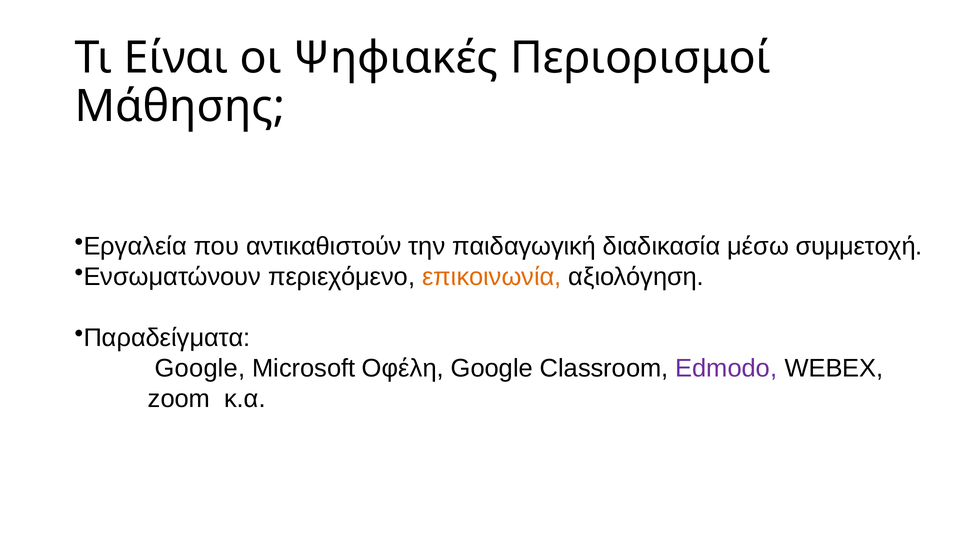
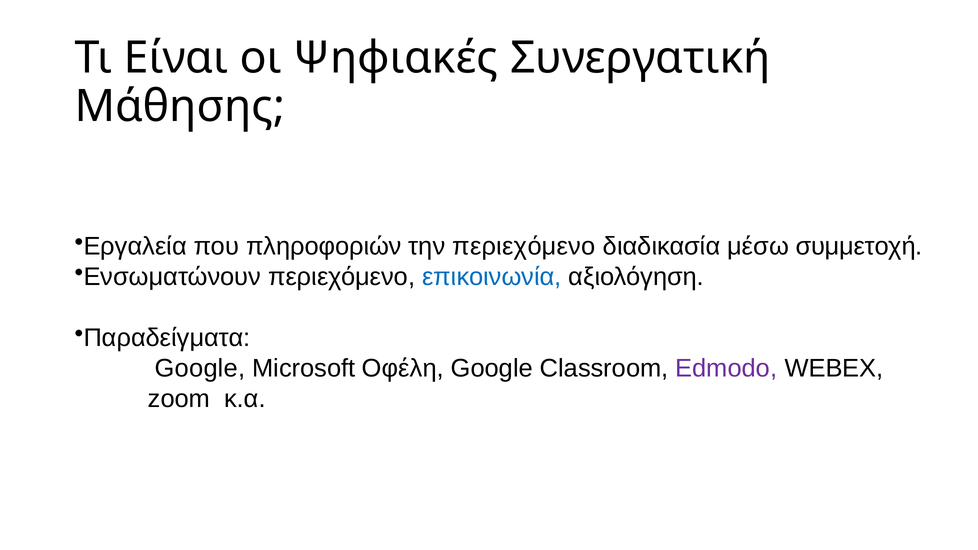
Περιορισμοί: Περιορισμοί -> Συνεργατική
αντικαθιστούν: αντικαθιστούν -> πληροφοριών
την παιδαγωγική: παιδαγωγική -> περιεχόμενο
επικοινωνία colour: orange -> blue
